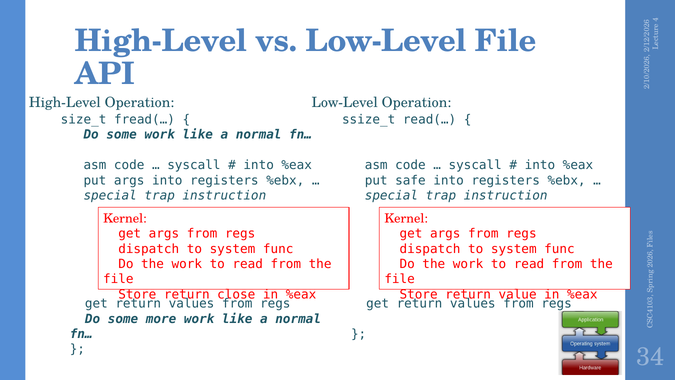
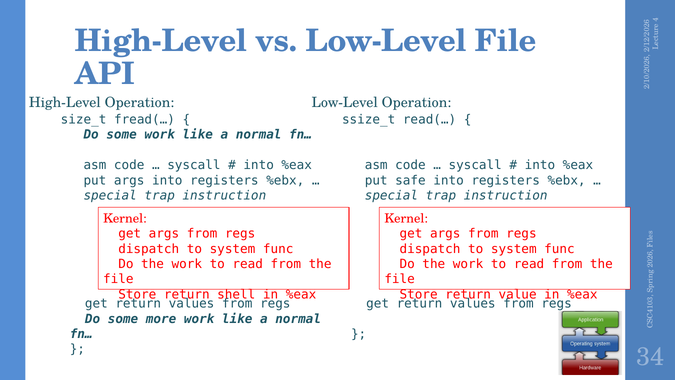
close: close -> shell
